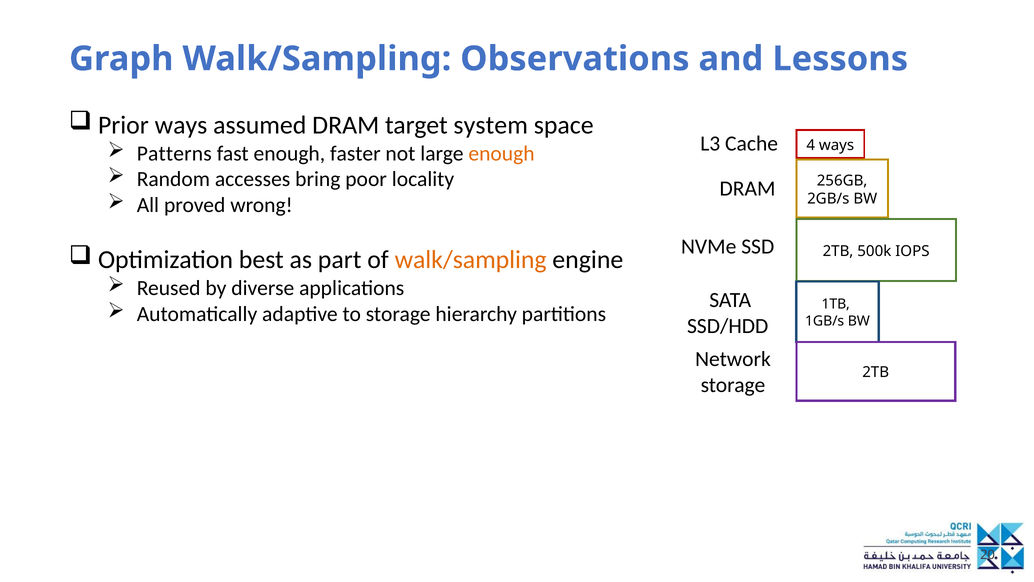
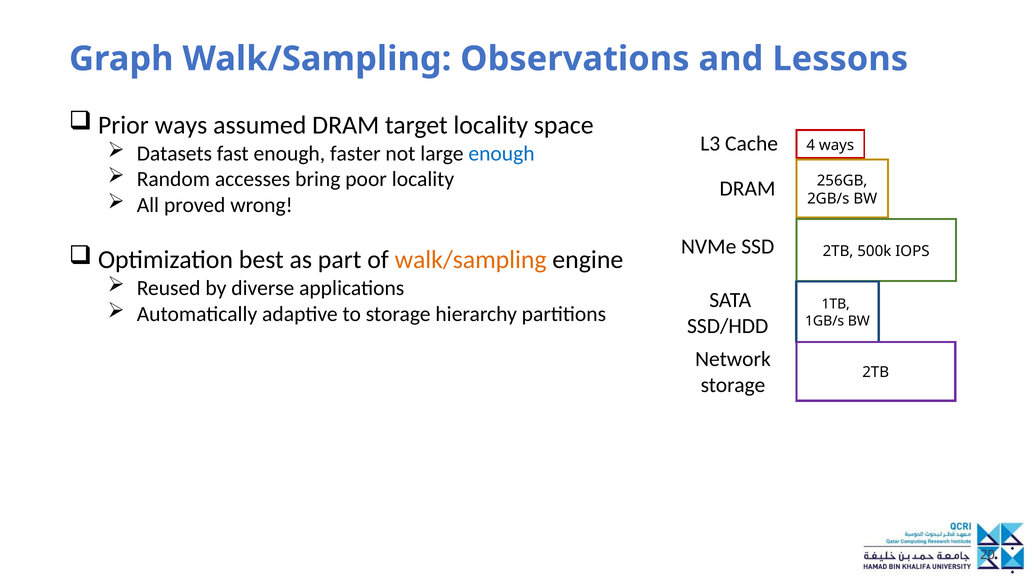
target system: system -> locality
Patterns: Patterns -> Datasets
enough at (502, 153) colour: orange -> blue
